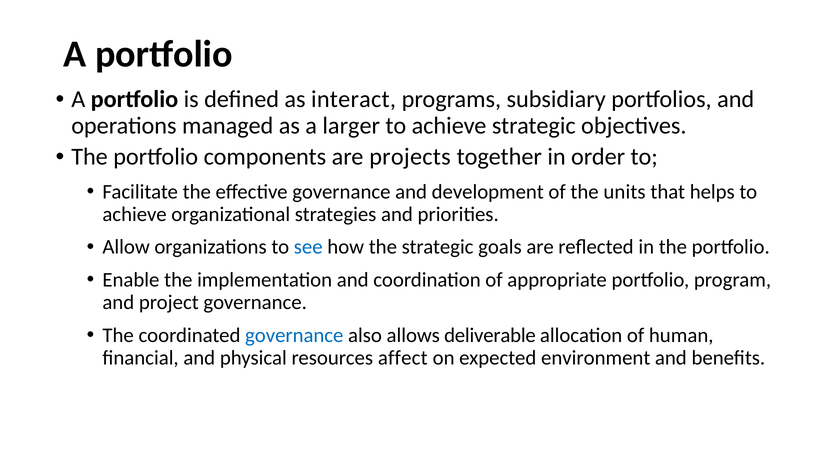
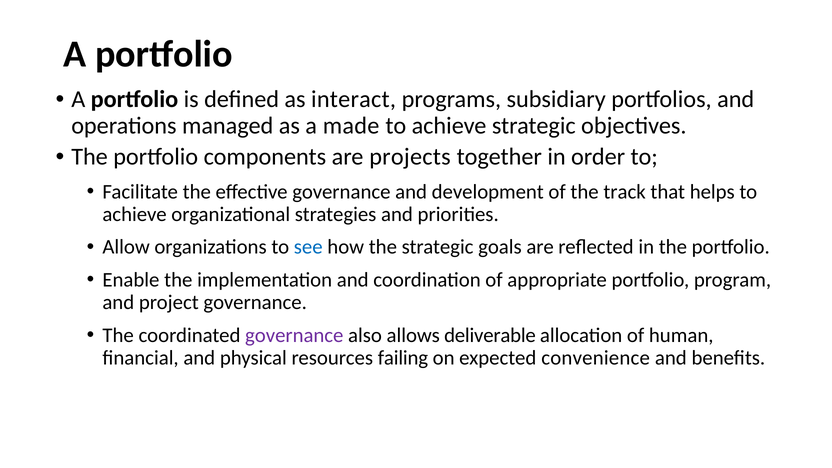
larger: larger -> made
units: units -> track
governance at (294, 335) colour: blue -> purple
affect: affect -> failing
environment: environment -> convenience
